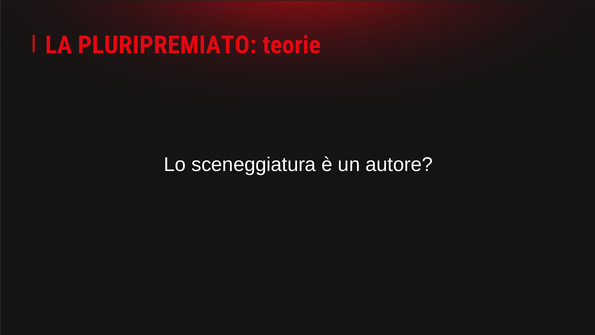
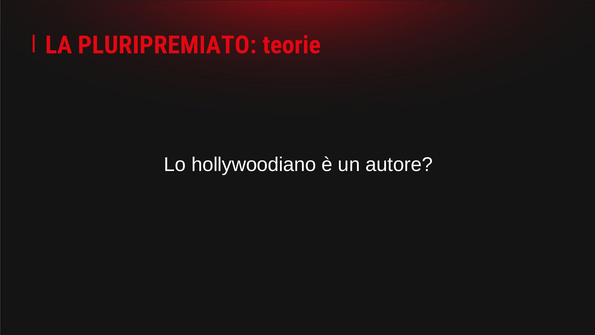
sceneggiatura: sceneggiatura -> hollywoodiano
